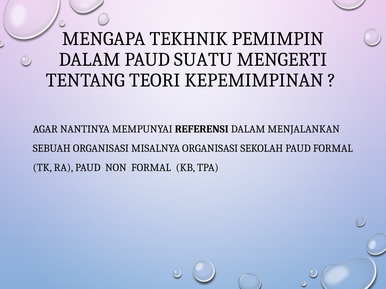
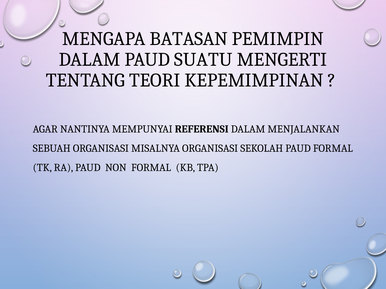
TEKHNIK: TEKHNIK -> BATASAN
